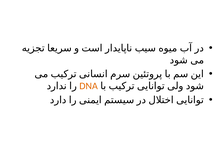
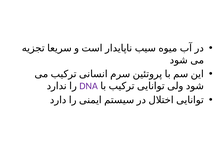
DNA colour: orange -> purple
